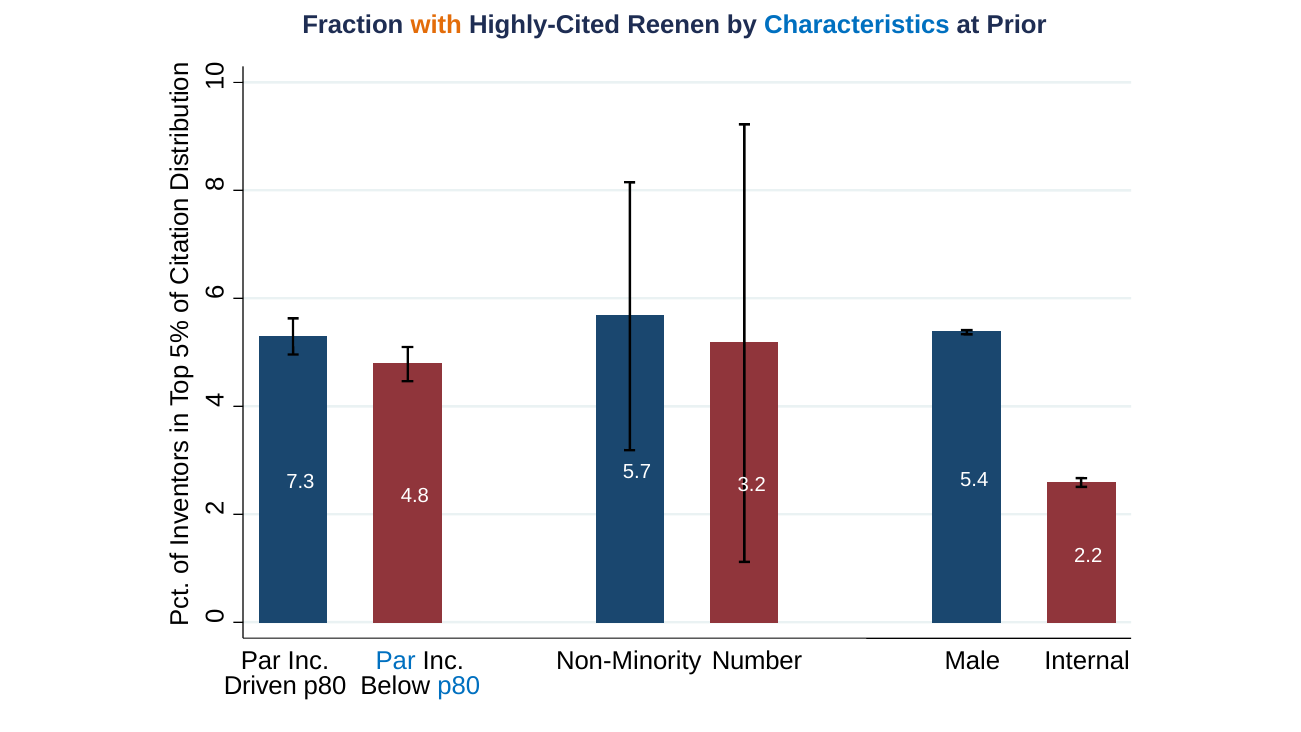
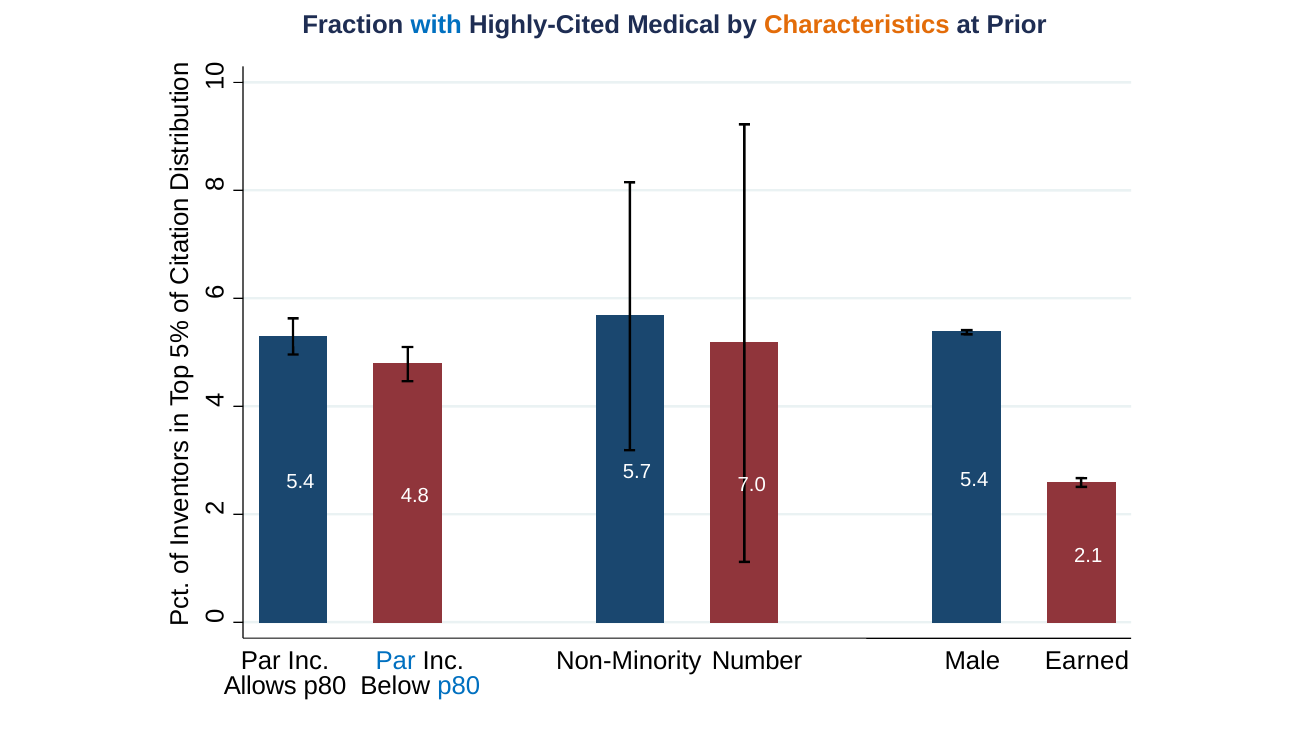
with colour: orange -> blue
Reenen: Reenen -> Medical
Characteristics colour: blue -> orange
7.3 at (300, 482): 7.3 -> 5.4
3.2: 3.2 -> 7.0
2.2: 2.2 -> 2.1
Internal: Internal -> Earned
Driven: Driven -> Allows
